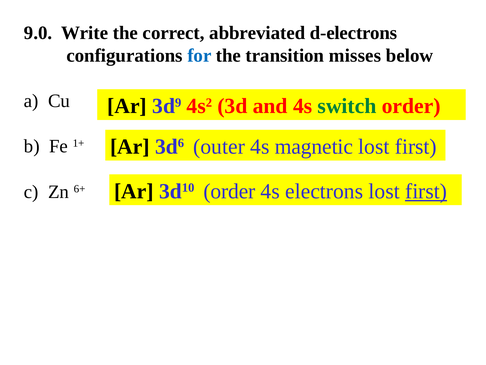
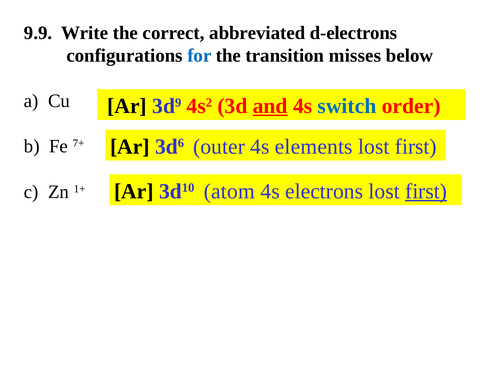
9.0: 9.0 -> 9.9
and underline: none -> present
switch colour: green -> blue
magnetic: magnetic -> elements
1+: 1+ -> 7+
3d10 order: order -> atom
6+: 6+ -> 1+
